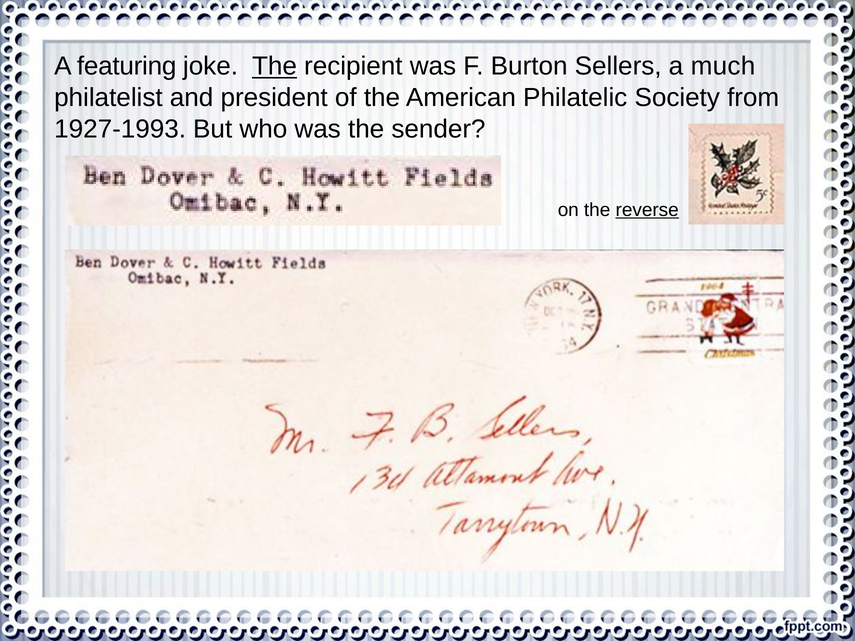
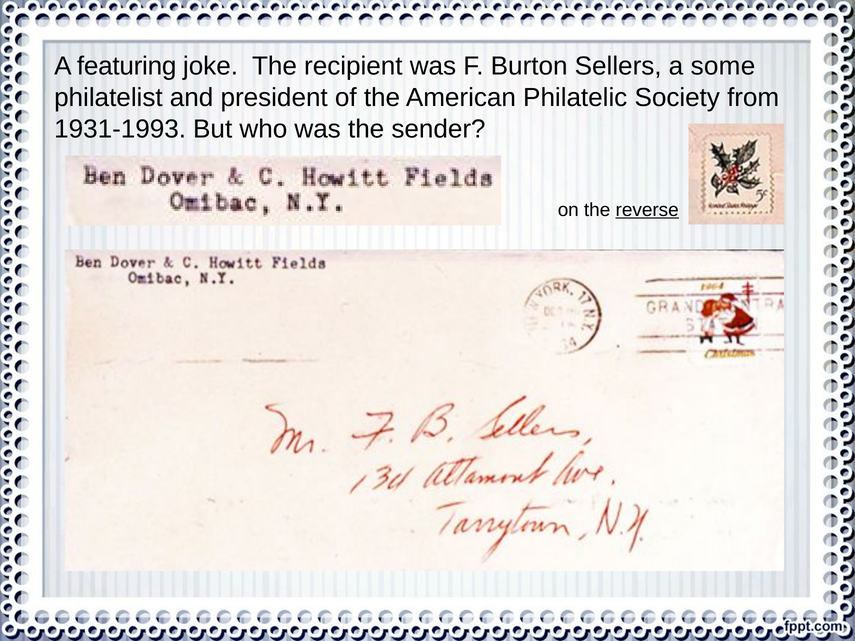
The at (275, 66) underline: present -> none
much: much -> some
1927-1993: 1927-1993 -> 1931-1993
